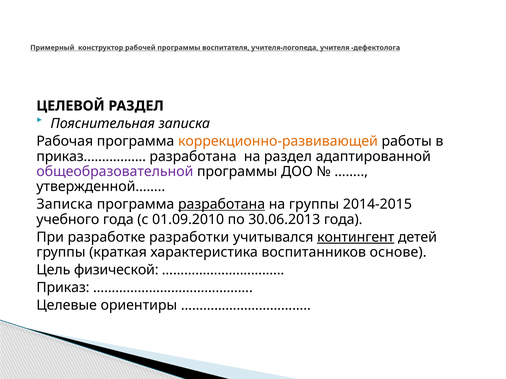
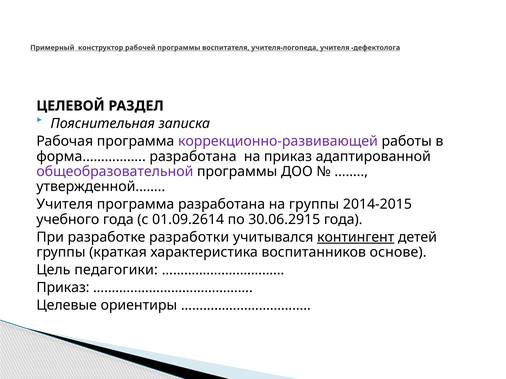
коррекционно-развивающей colour: orange -> purple
приказ……………: приказ…………… -> форма……………
на раздел: раздел -> приказ
Записка at (65, 205): Записка -> Учителя
разработана at (222, 205) underline: present -> none
01.09.2010: 01.09.2010 -> 01.09.2614
30.06.2013: 30.06.2013 -> 30.06.2915
физической: физической -> педагогики
